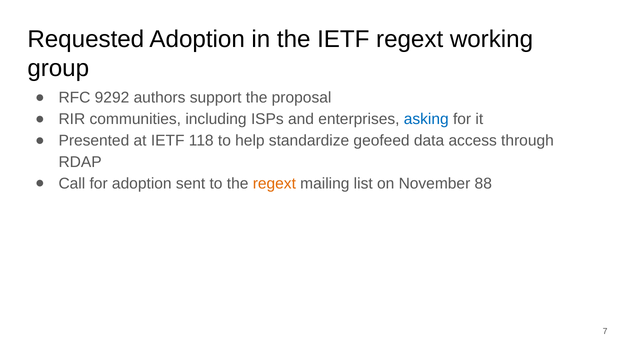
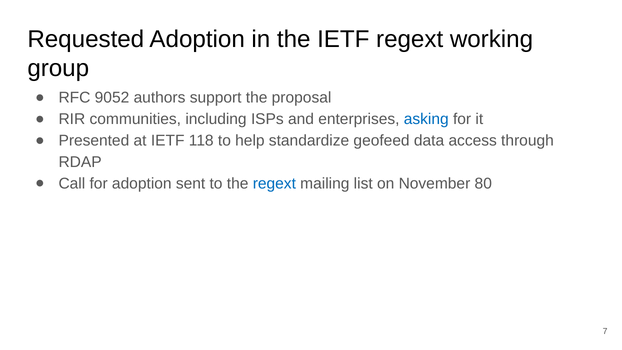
9292: 9292 -> 9052
regext at (274, 184) colour: orange -> blue
88: 88 -> 80
